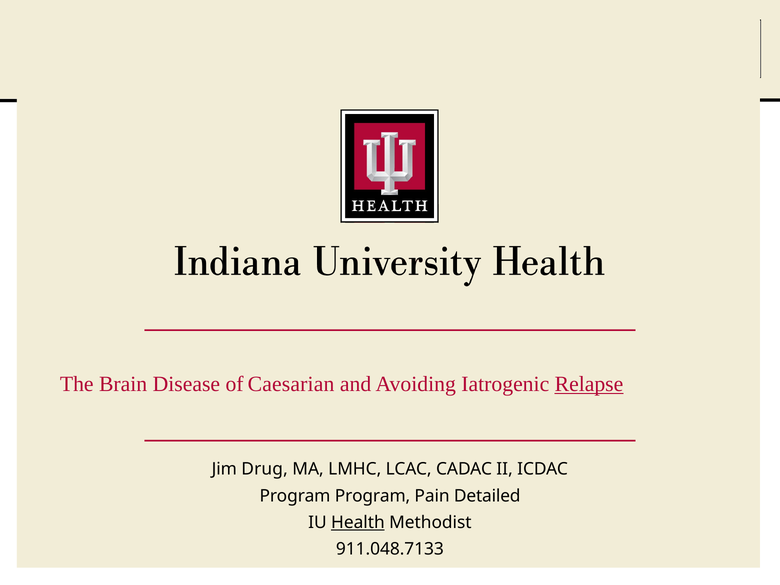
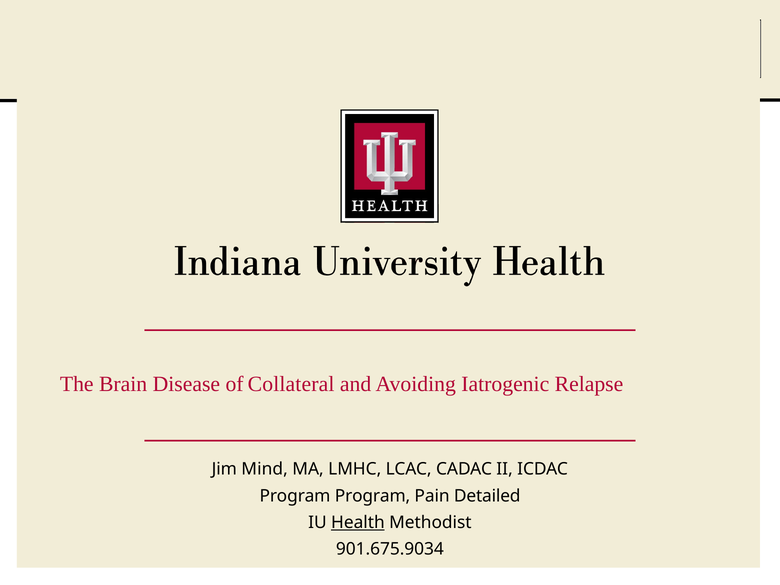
Caesarian: Caesarian -> Collateral
Relapse underline: present -> none
Drug: Drug -> Mind
911.048.7133: 911.048.7133 -> 901.675.9034
